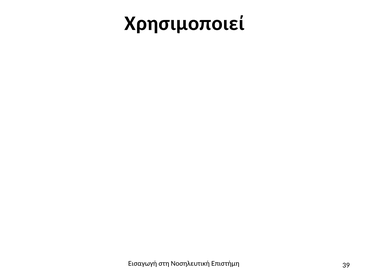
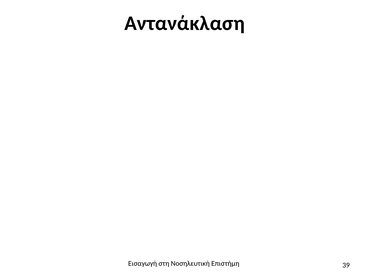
Χρησιμοποιεί: Χρησιμοποιεί -> Αντανάκλαση
